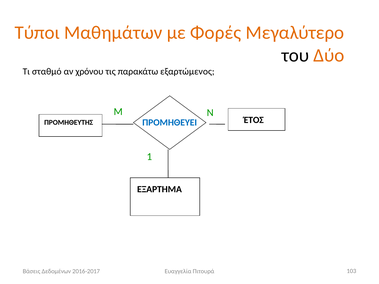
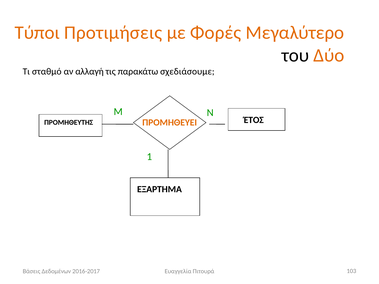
Μαθημάτων: Μαθημάτων -> Προτιμήσεις
χρόνου: χρόνου -> αλλαγή
εξαρτώμενος: εξαρτώμενος -> σχεδιάσουμε
ΠΡΟΜΗΘΕΥΕΙ colour: blue -> orange
